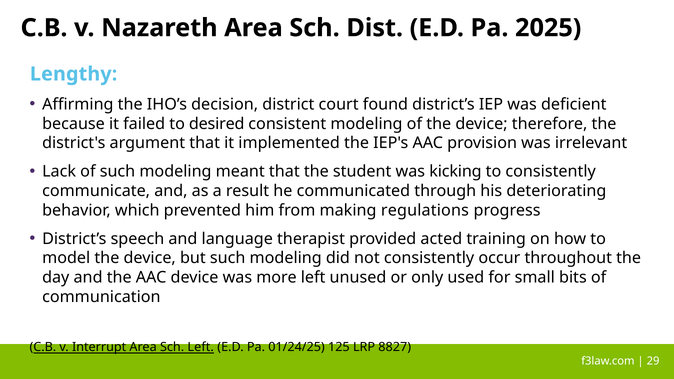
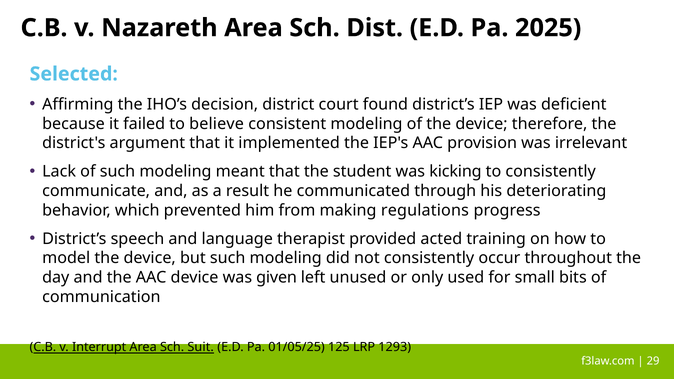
Lengthy: Lengthy -> Selected
desired: desired -> believe
more: more -> given
Sch Left: Left -> Suit
01/24/25: 01/24/25 -> 01/05/25
8827: 8827 -> 1293
